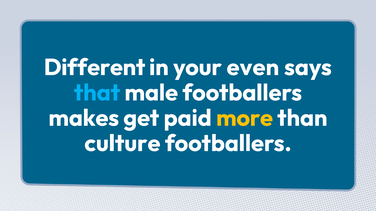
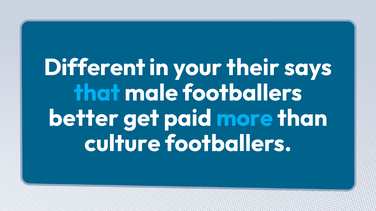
even: even -> their
makes: makes -> better
more colour: yellow -> light blue
